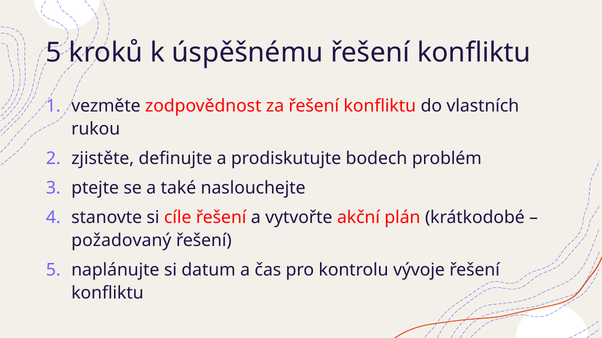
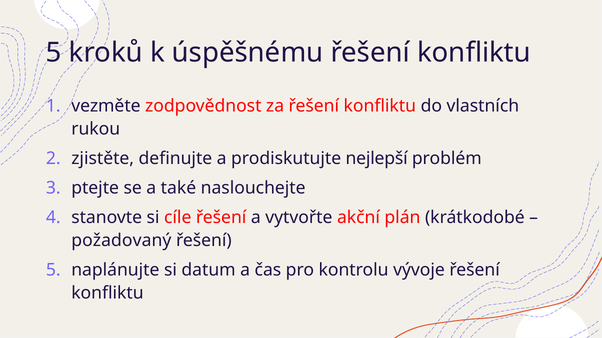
bodech: bodech -> nejlepší
